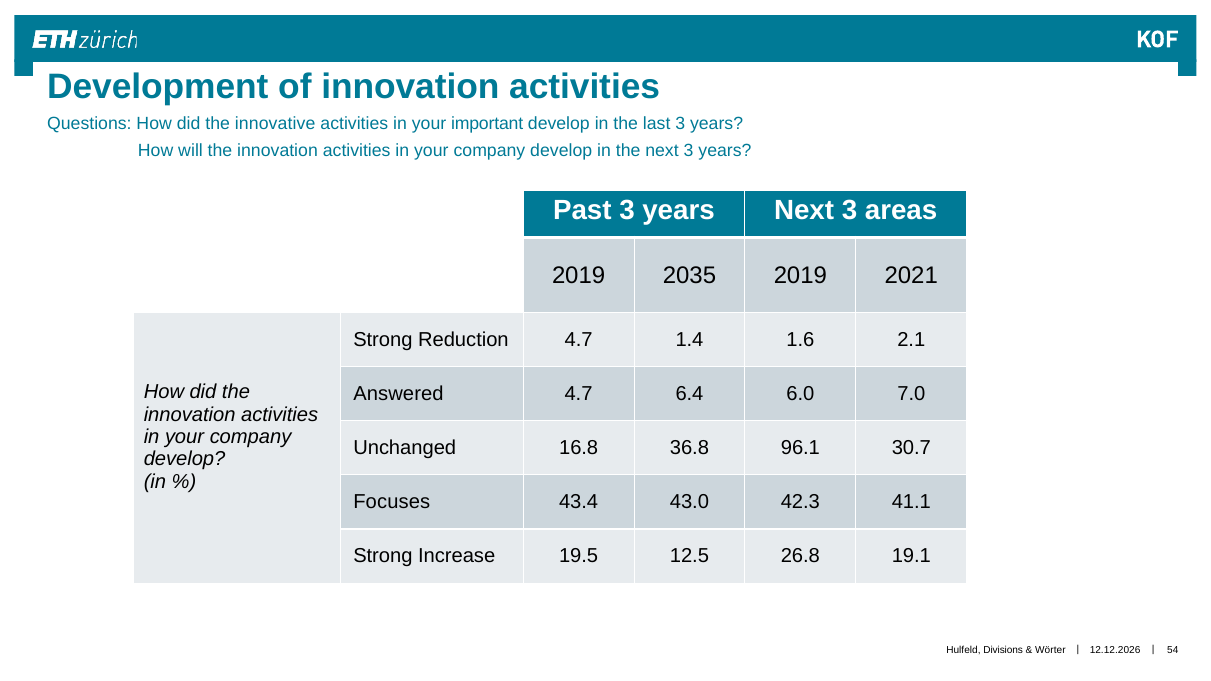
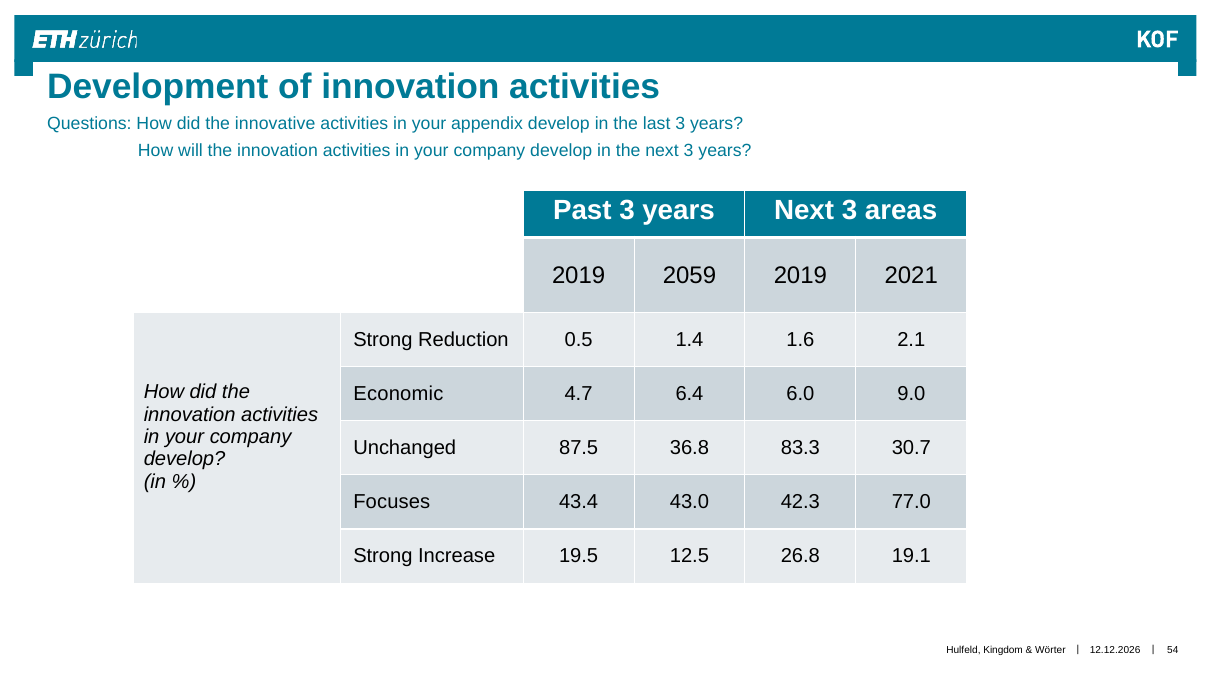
important: important -> appendix
2035: 2035 -> 2059
Reduction 4.7: 4.7 -> 0.5
Answered: Answered -> Economic
7.0: 7.0 -> 9.0
16.8: 16.8 -> 87.5
96.1: 96.1 -> 83.3
41.1: 41.1 -> 77.0
Divisions: Divisions -> Kingdom
